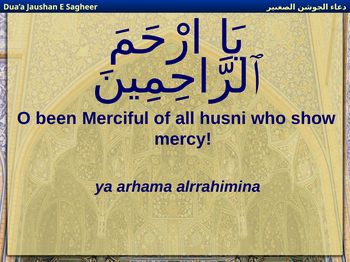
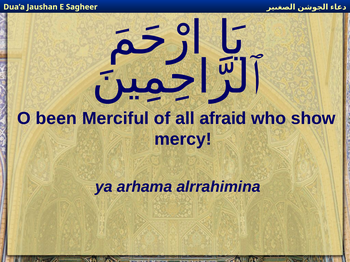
husni: husni -> afraid
